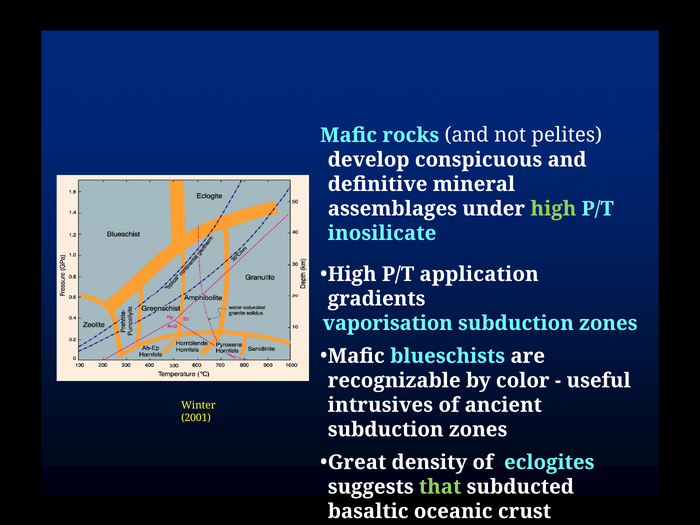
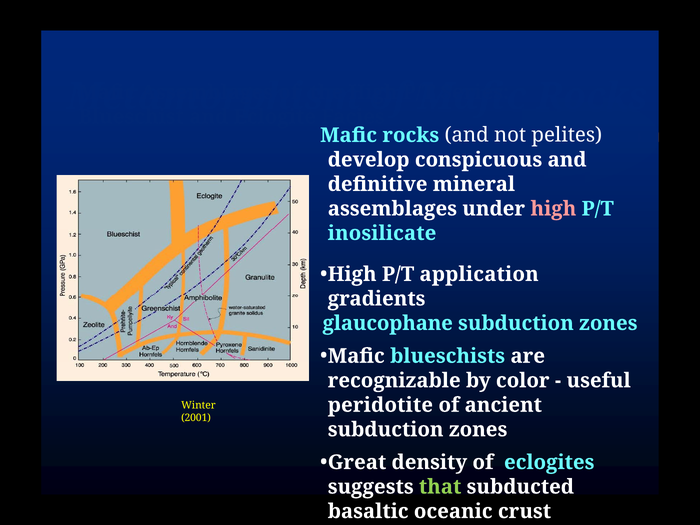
high at (553, 209) colour: light green -> pink
vaporisation: vaporisation -> glaucophane
intrusives: intrusives -> peridotite
